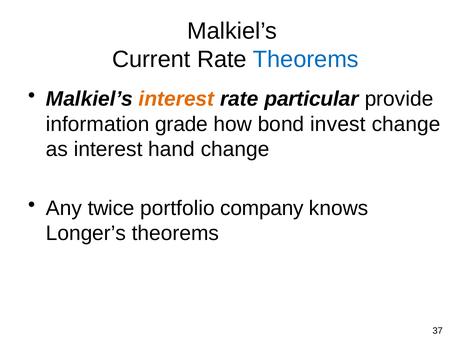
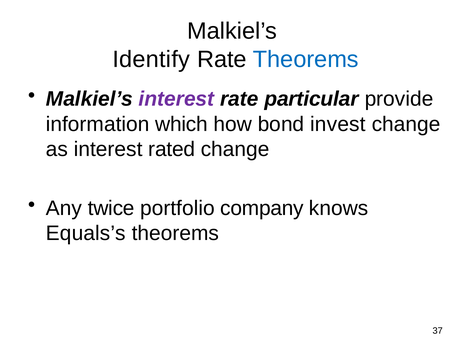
Current: Current -> Identify
interest at (176, 99) colour: orange -> purple
grade: grade -> which
hand: hand -> rated
Longer’s: Longer’s -> Equals’s
